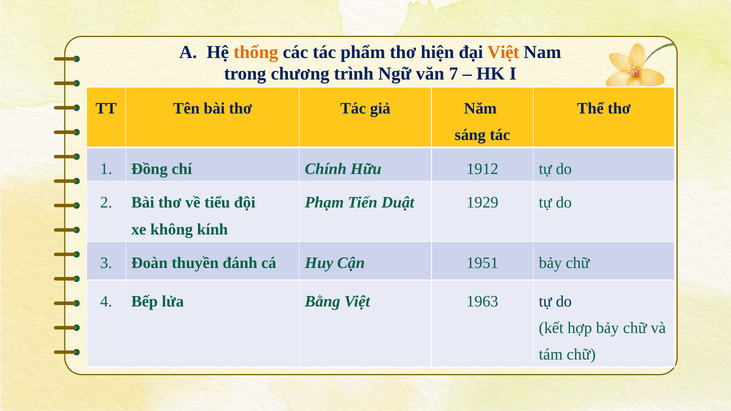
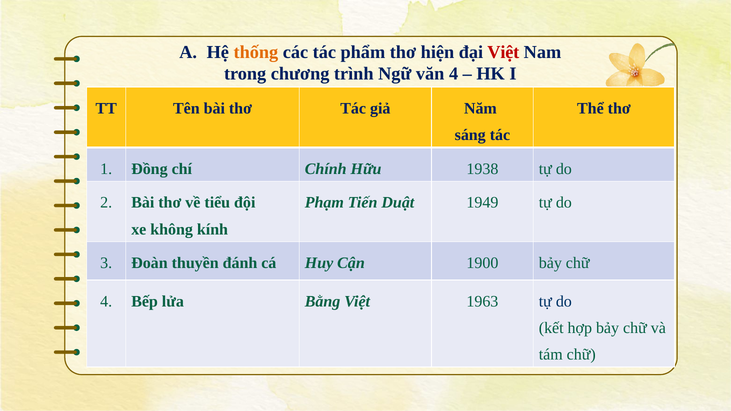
Việt at (503, 52) colour: orange -> red
văn 7: 7 -> 4
1912: 1912 -> 1938
1929: 1929 -> 1949
1951: 1951 -> 1900
